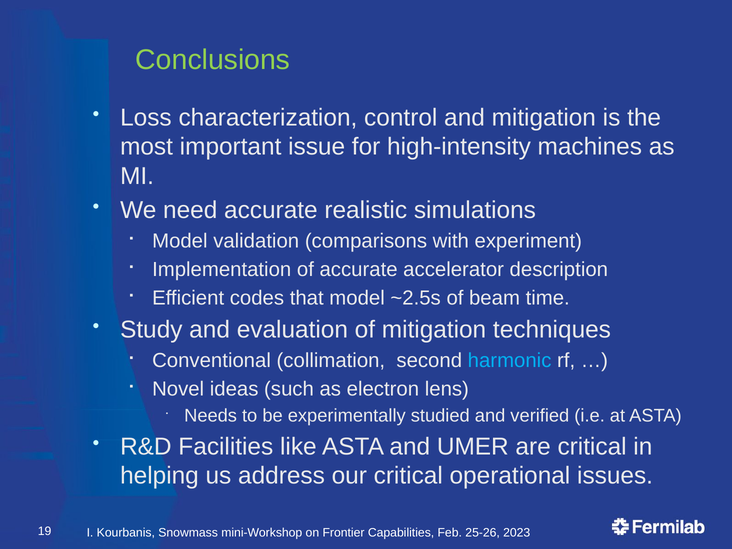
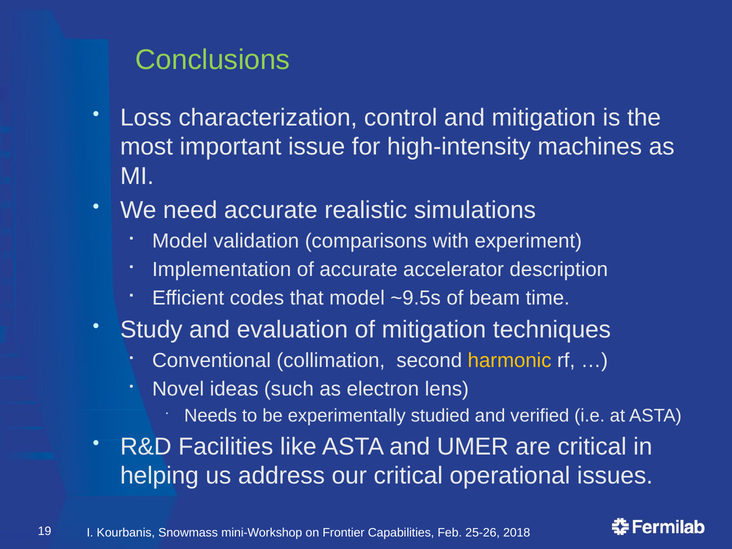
~2.5s: ~2.5s -> ~9.5s
harmonic colour: light blue -> yellow
2023: 2023 -> 2018
